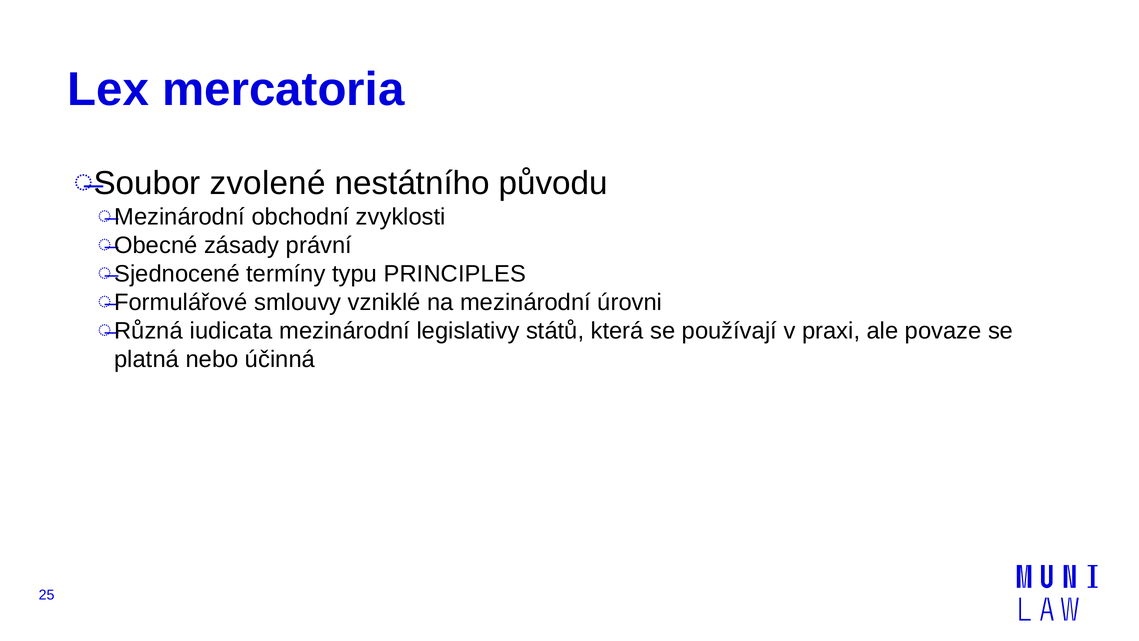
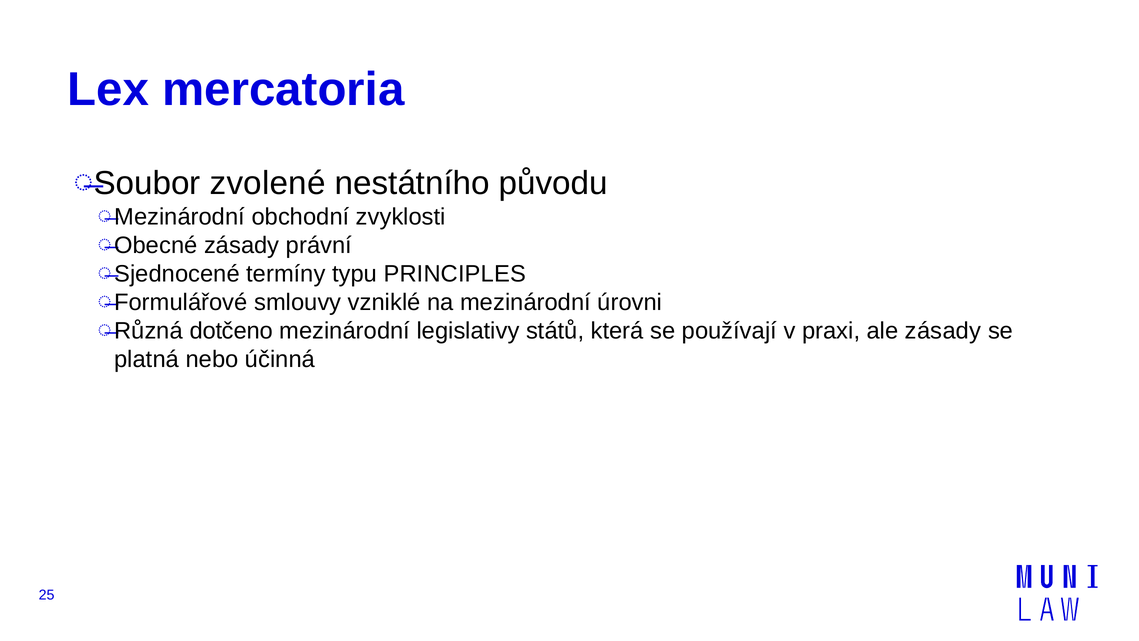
iudicata: iudicata -> dotčeno
ale povaze: povaze -> zásady
